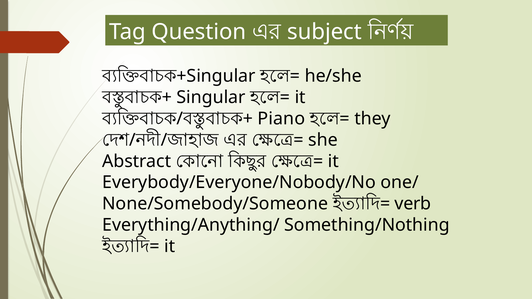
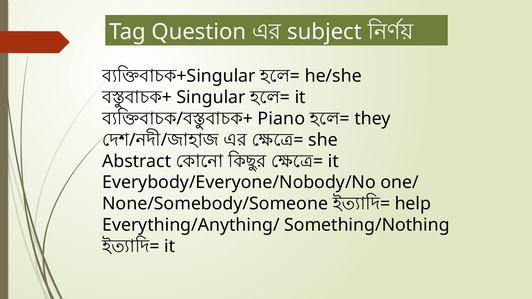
verb: verb -> help
